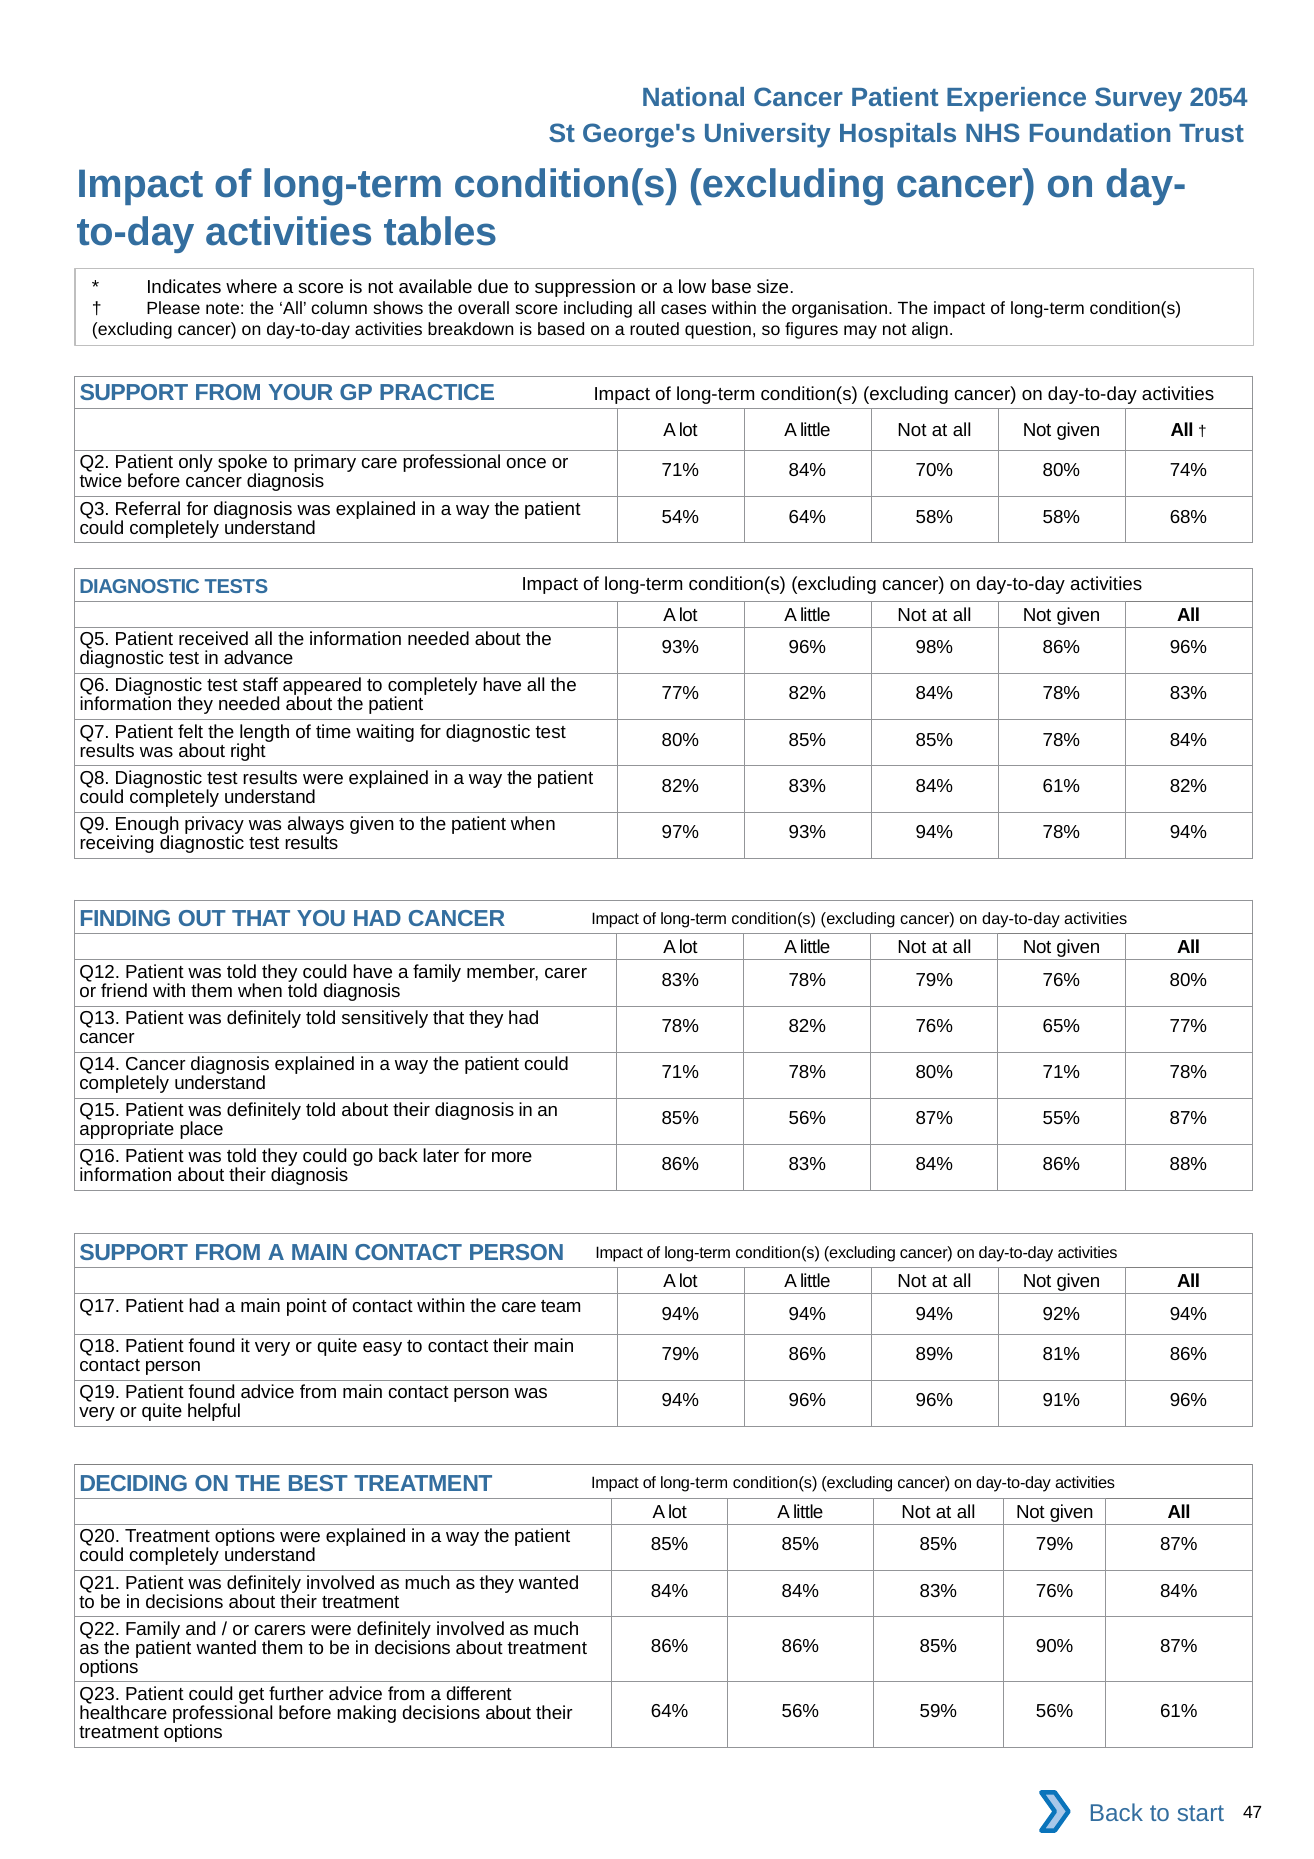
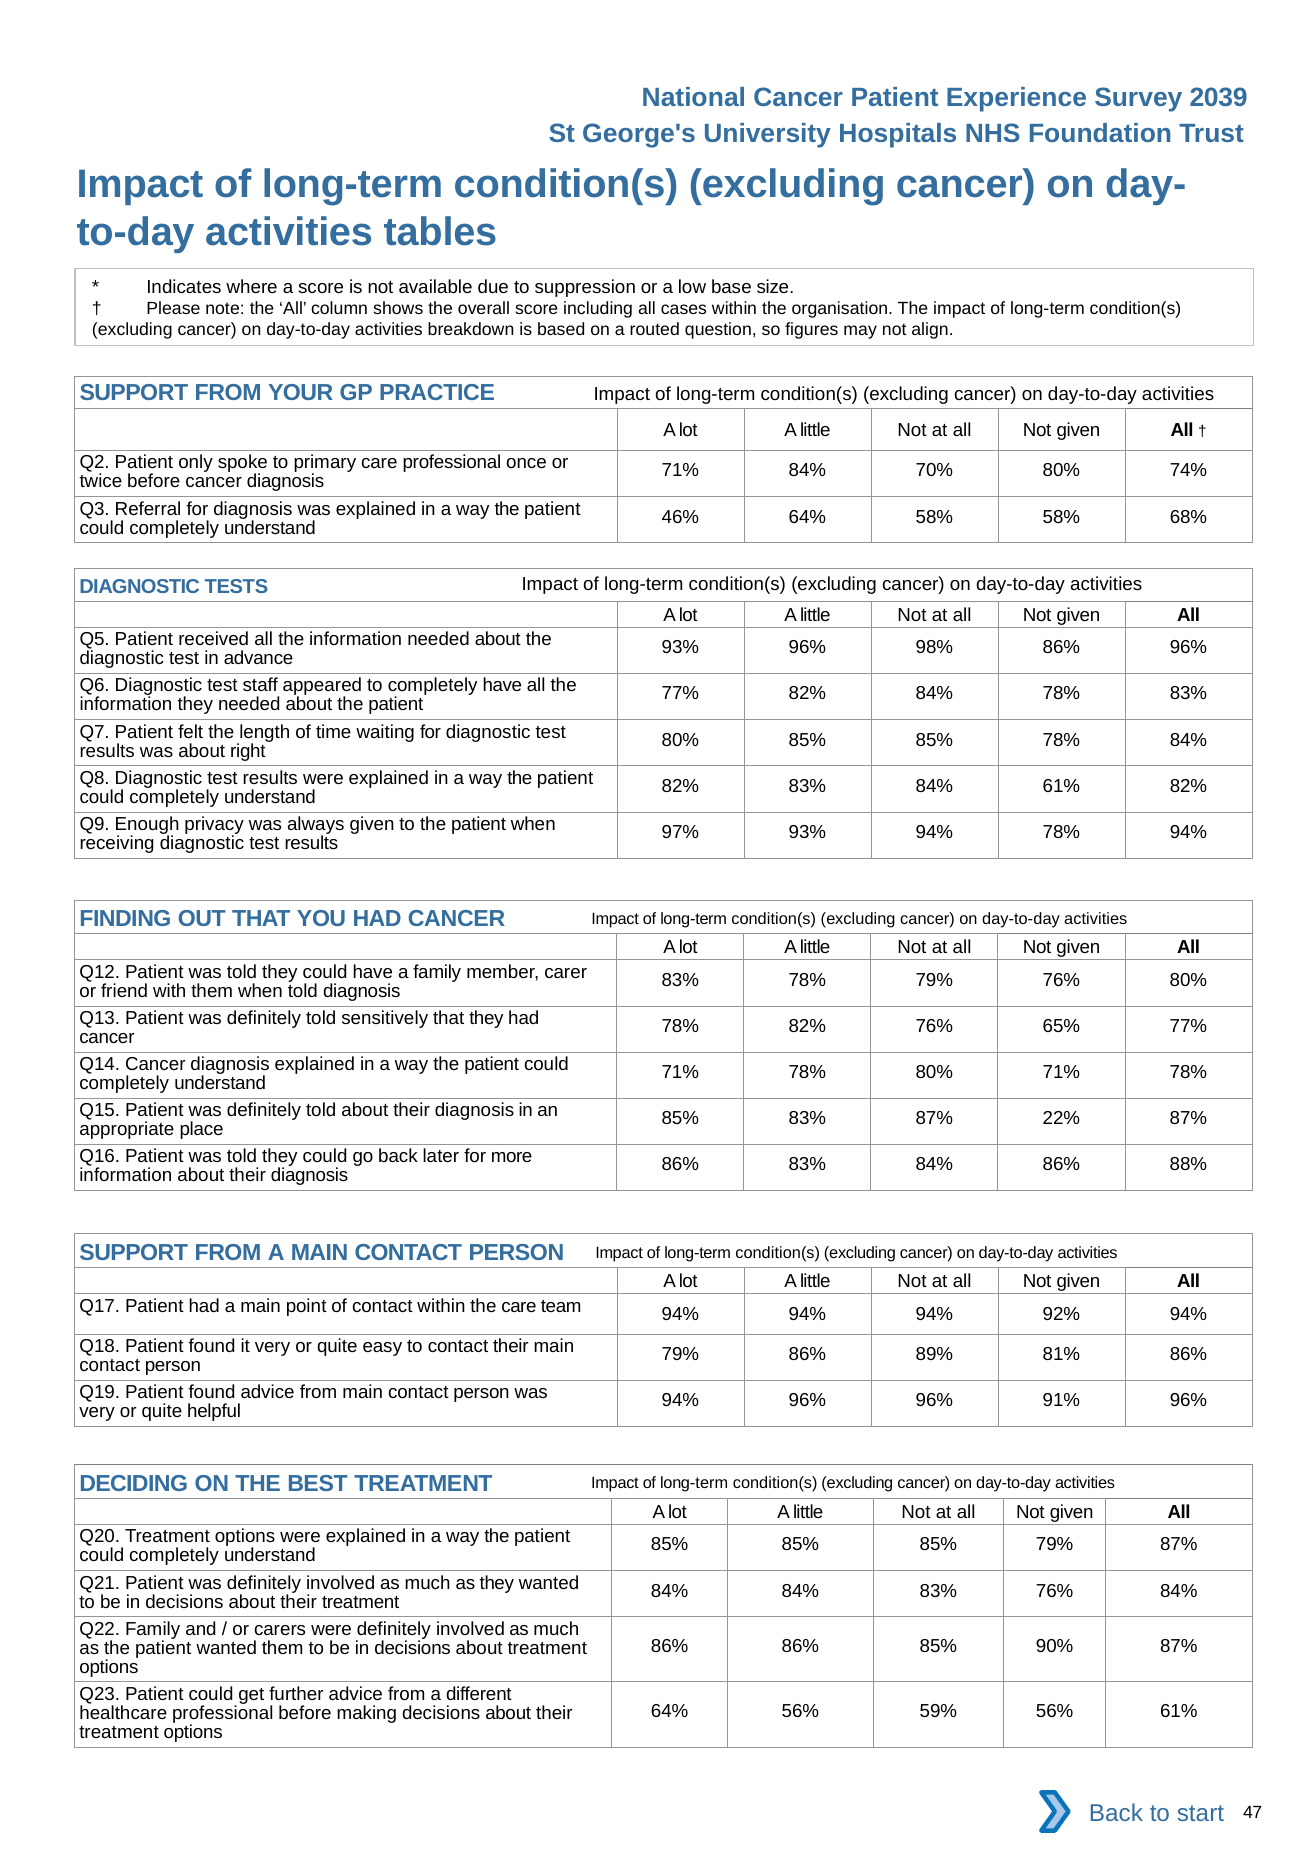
2054: 2054 -> 2039
54%: 54% -> 46%
85% 56%: 56% -> 83%
55%: 55% -> 22%
